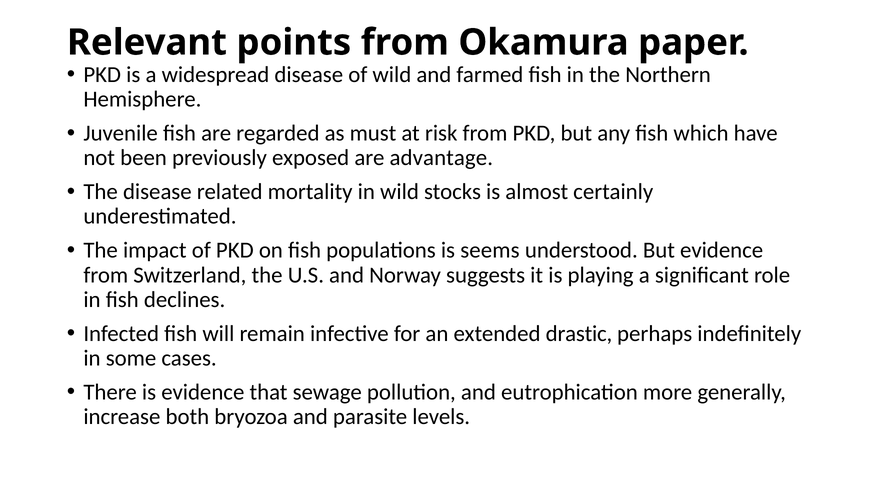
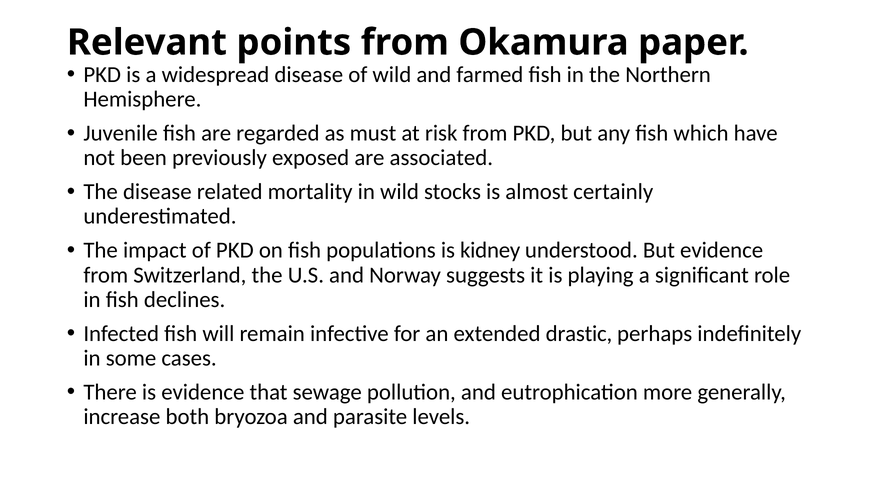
advantage: advantage -> associated
seems: seems -> kidney
